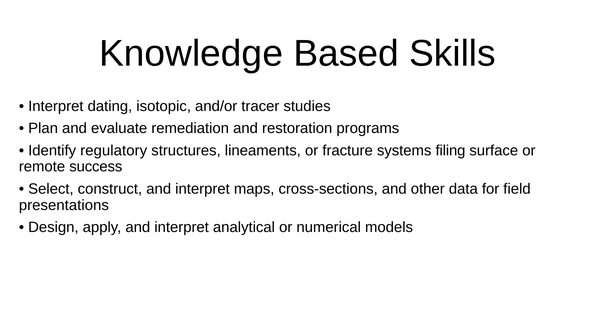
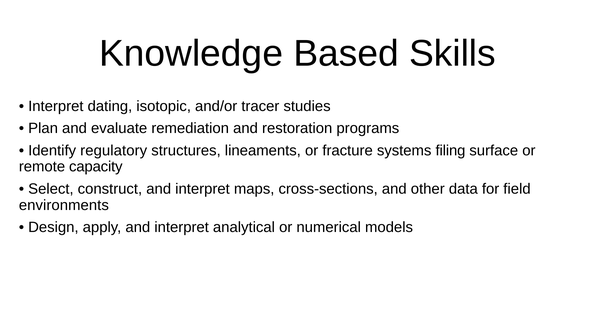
success: success -> capacity
presentations: presentations -> environments
